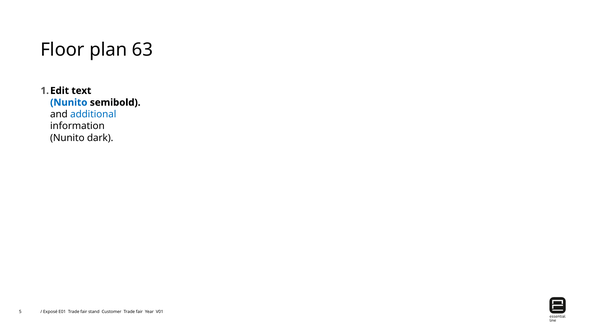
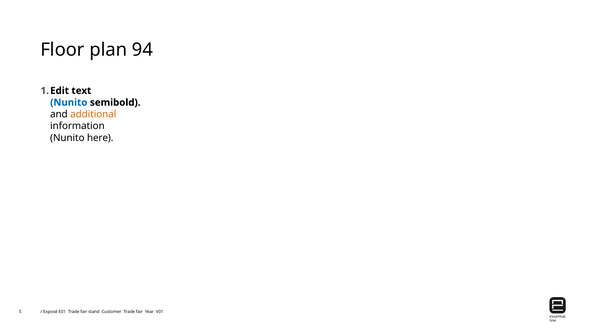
63: 63 -> 94
additional colour: blue -> orange
dark: dark -> here
